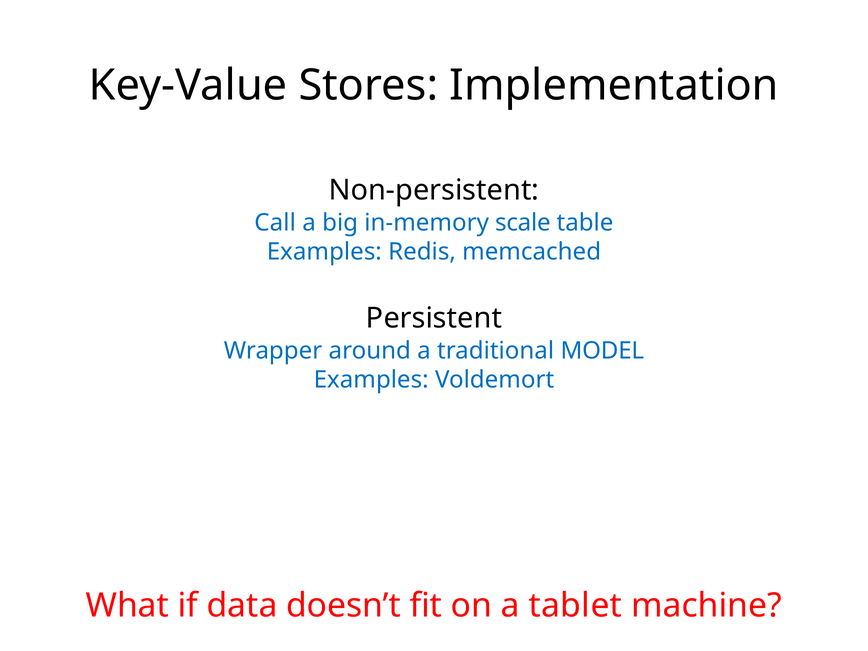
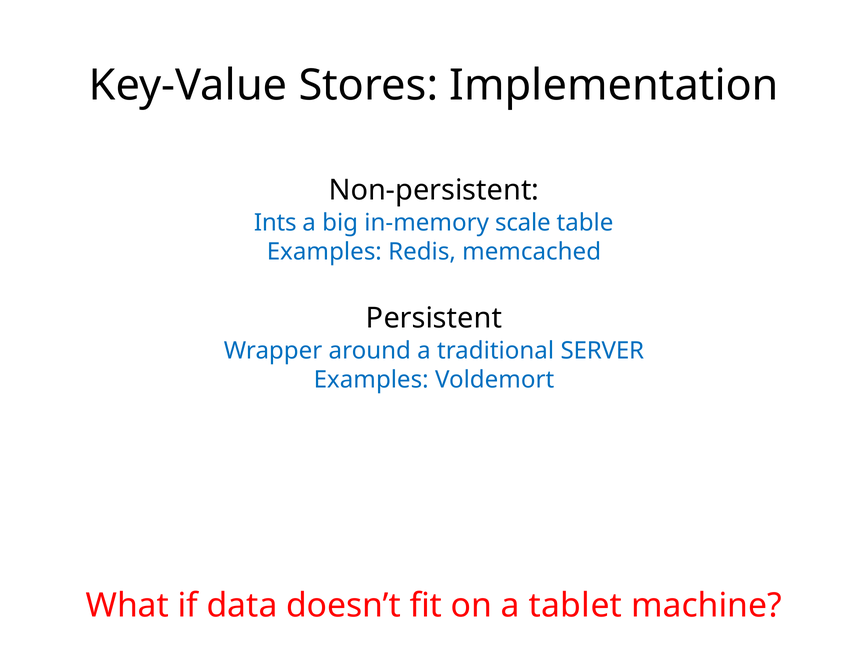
Call: Call -> Ints
MODEL: MODEL -> SERVER
